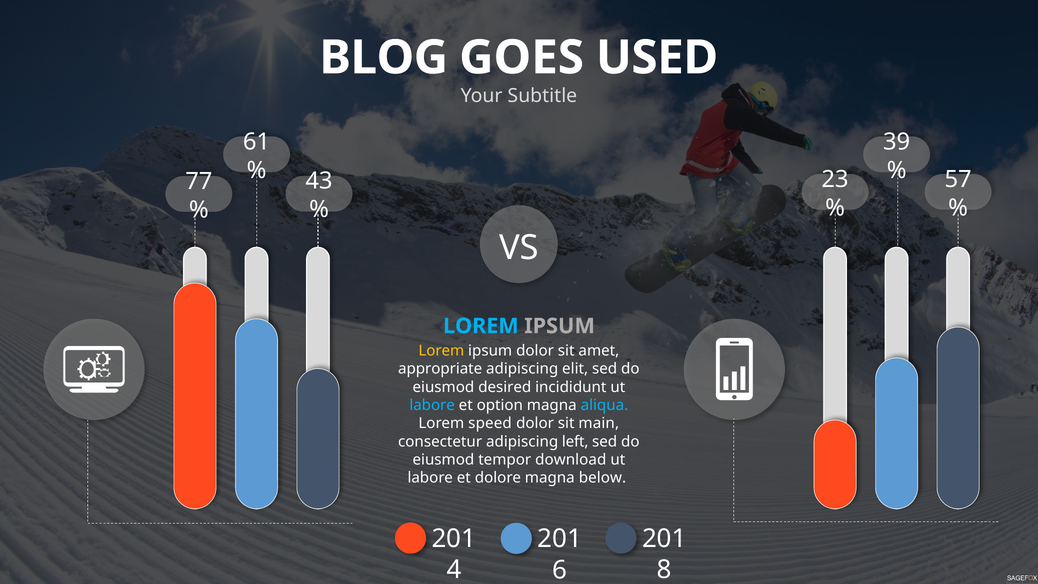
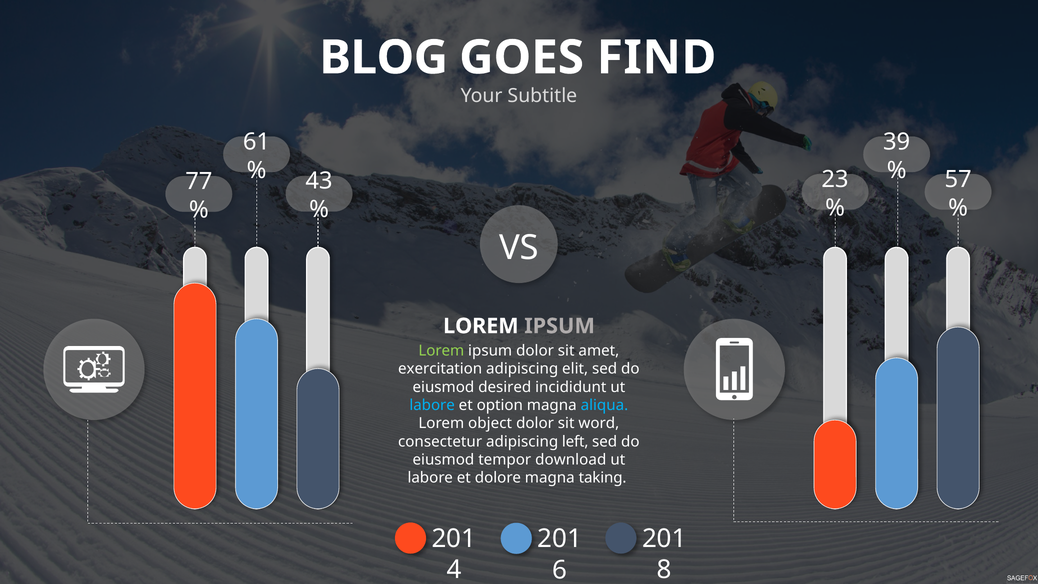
USED: USED -> FIND
LOREM at (481, 326) colour: light blue -> white
Lorem at (441, 351) colour: yellow -> light green
appropriate: appropriate -> exercitation
speed: speed -> object
main: main -> word
below: below -> taking
